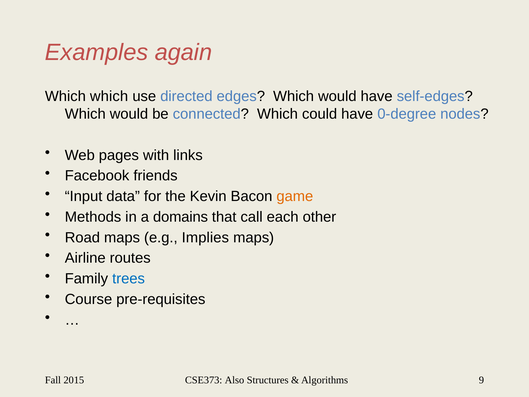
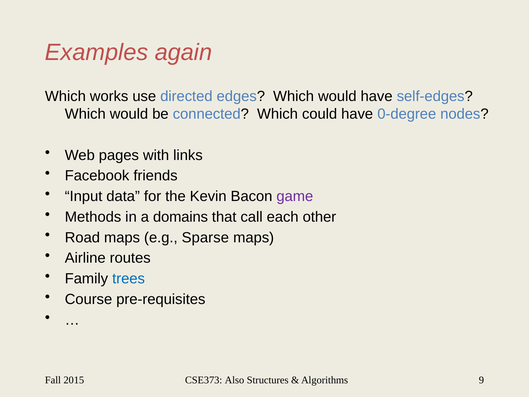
Which which: which -> works
game colour: orange -> purple
Implies: Implies -> Sparse
